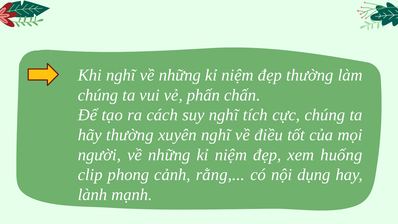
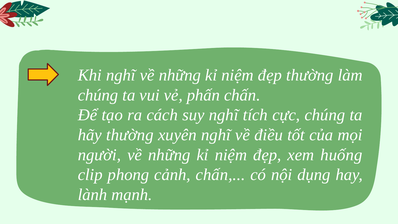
cảnh rằng: rằng -> chấn
